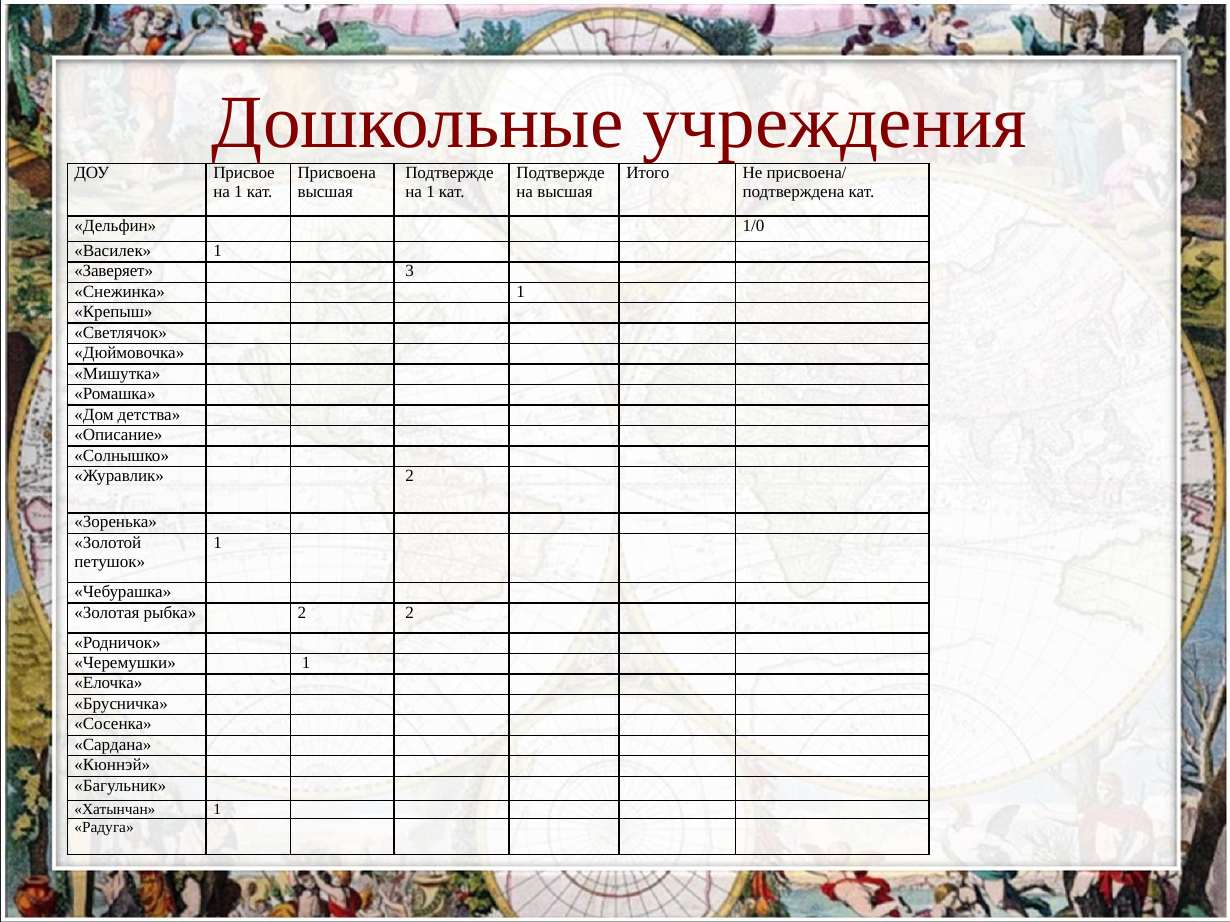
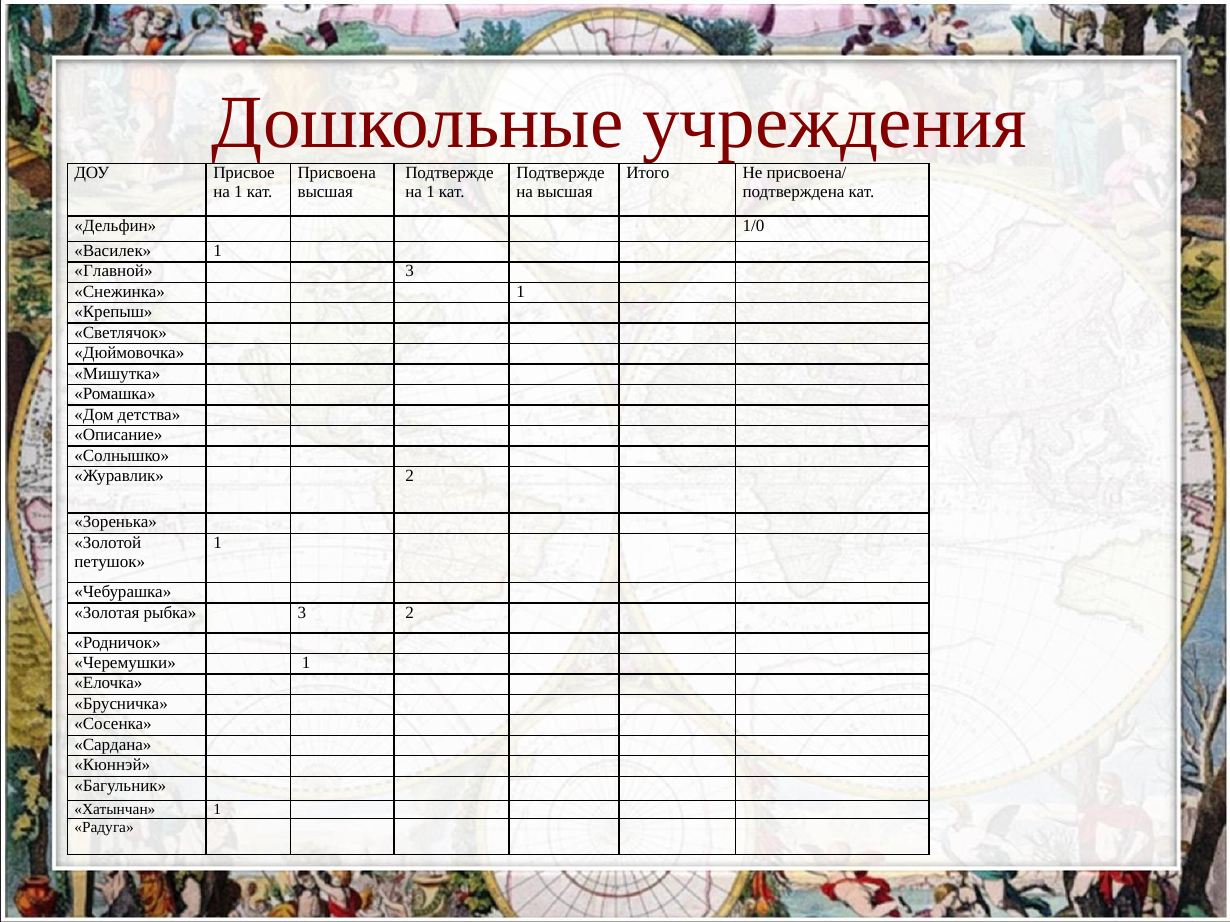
Заверяет: Заверяет -> Главной
рыбка 2: 2 -> 3
